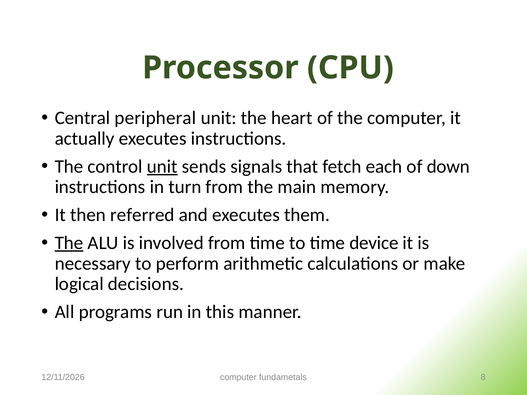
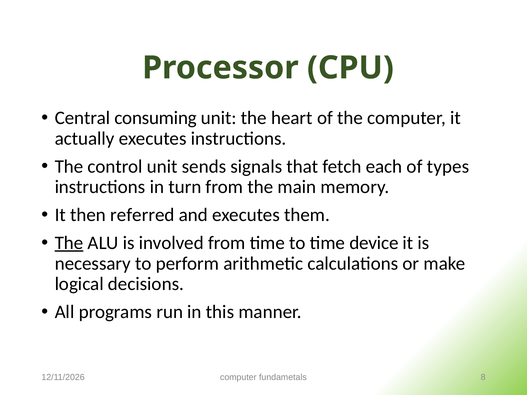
peripheral: peripheral -> consuming
unit at (162, 167) underline: present -> none
down: down -> types
